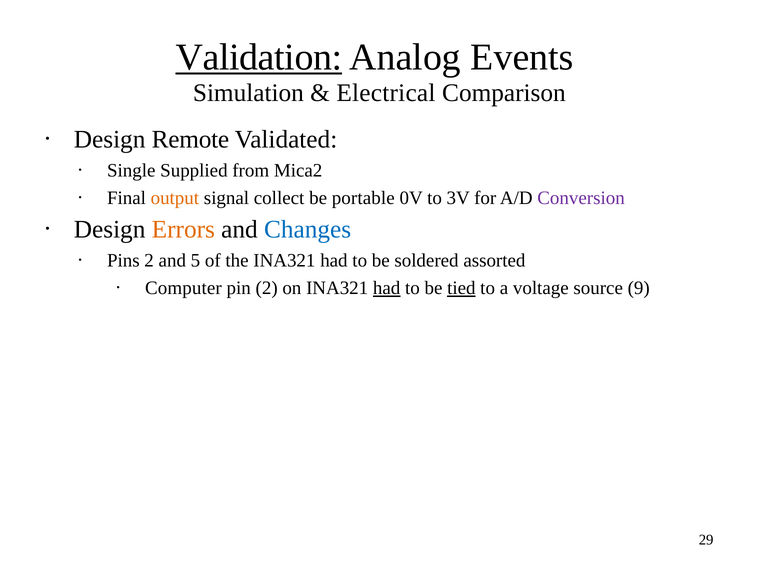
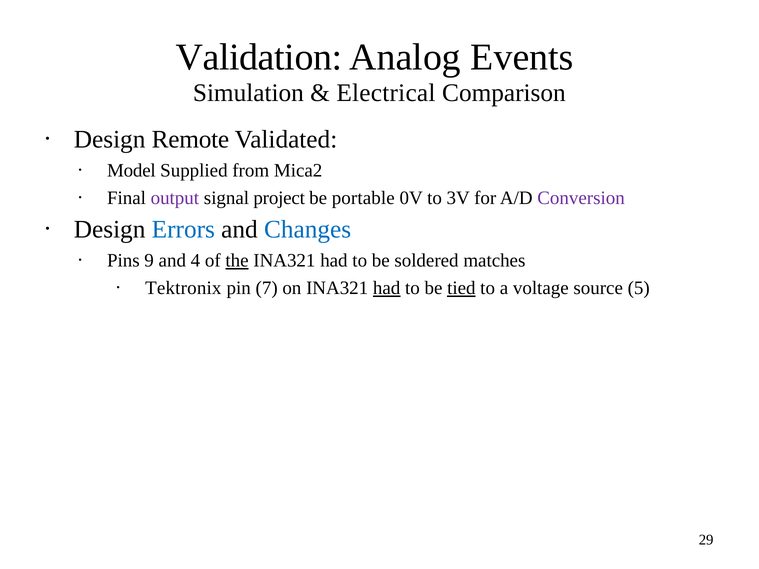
Validation underline: present -> none
Single: Single -> Model
output colour: orange -> purple
collect: collect -> project
Errors colour: orange -> blue
Pins 2: 2 -> 9
5: 5 -> 4
the underline: none -> present
assorted: assorted -> matches
Computer: Computer -> Tektronix
pin 2: 2 -> 7
9: 9 -> 5
